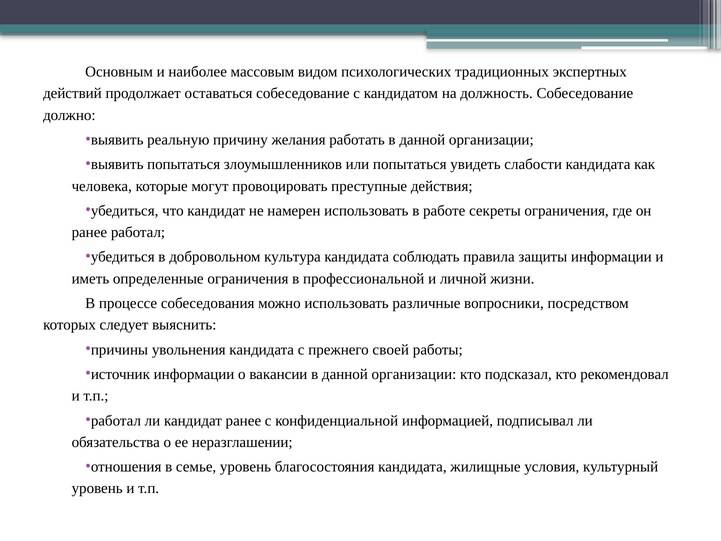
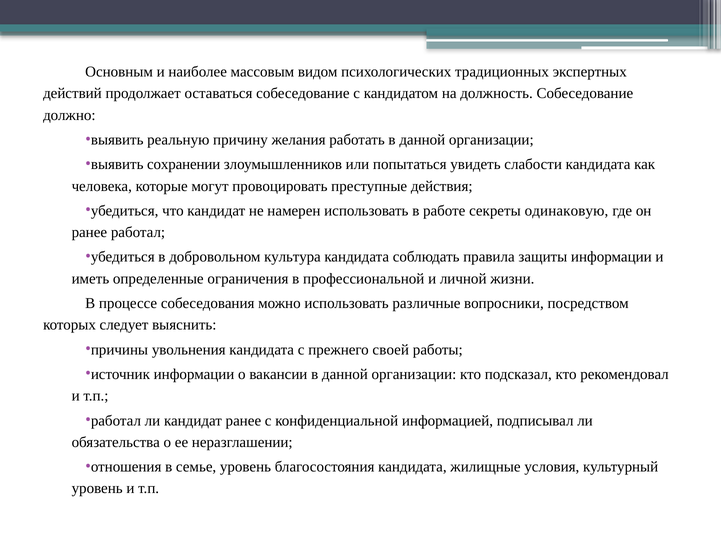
выявить попытаться: попытаться -> сохранении
секреты ограничения: ограничения -> одинаковую
